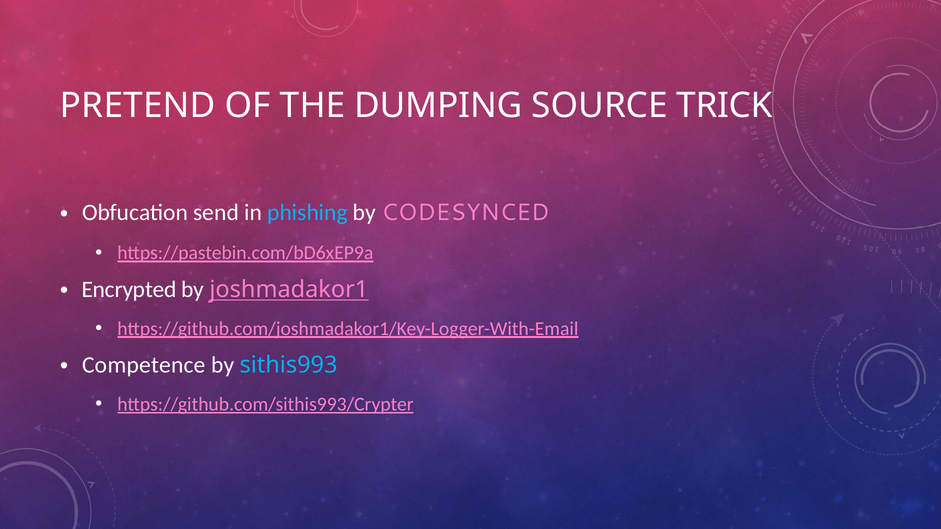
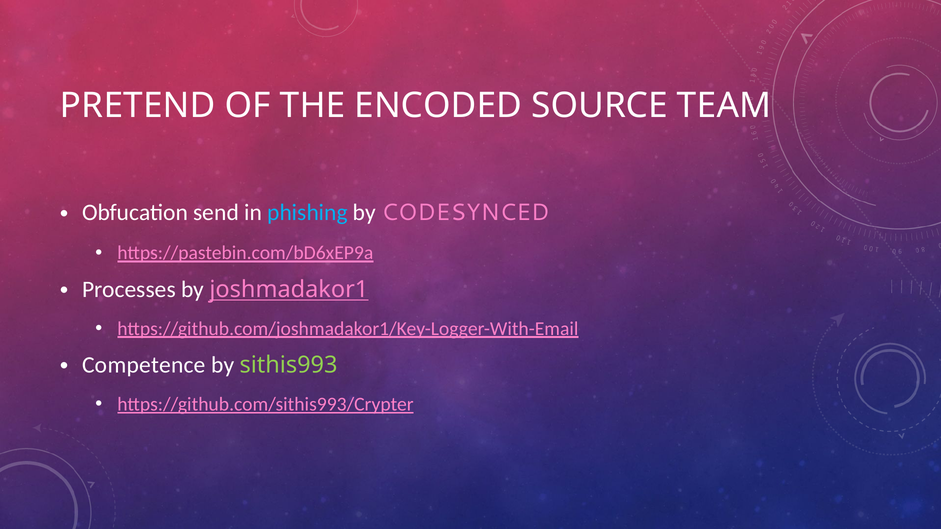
DUMPING: DUMPING -> ENCODED
TRICK: TRICK -> TEAM
Encrypted: Encrypted -> Processes
sithis993 colour: light blue -> light green
